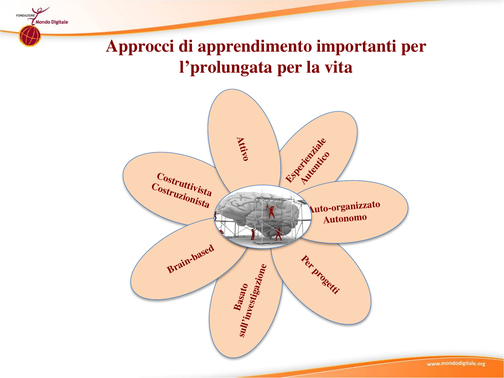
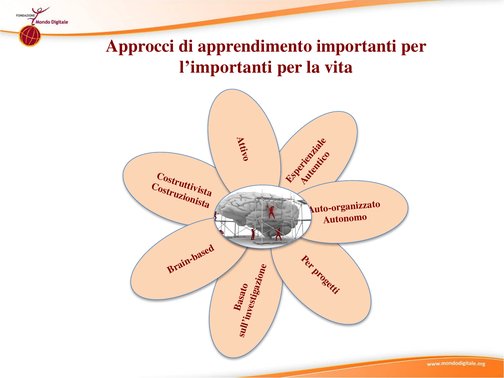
l’prolungata: l’prolungata -> l’importanti
